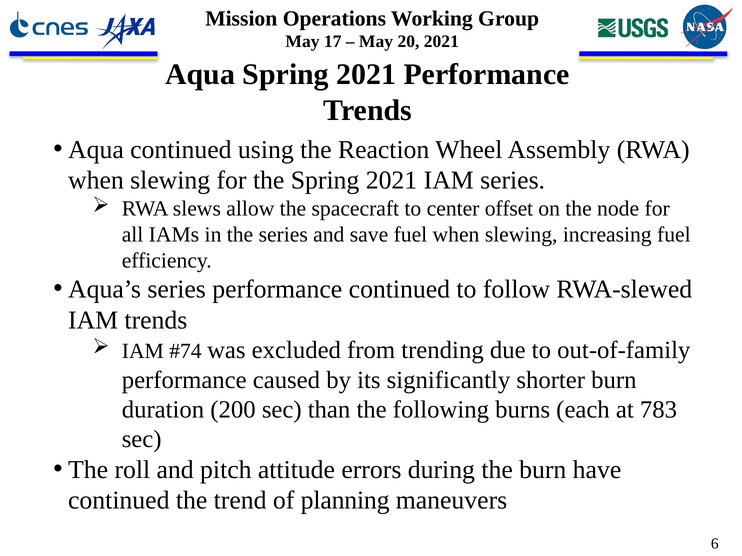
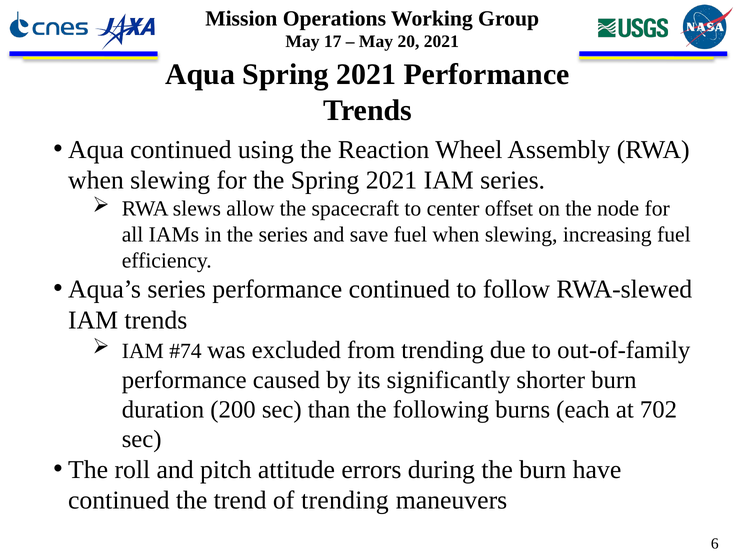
783: 783 -> 702
of planning: planning -> trending
